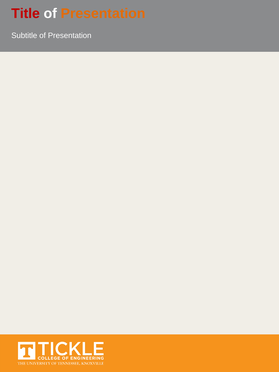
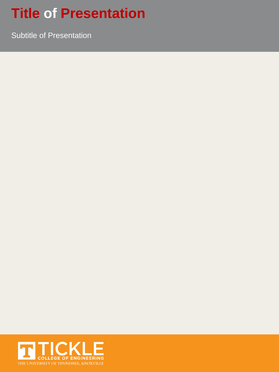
Presentation at (103, 13) colour: orange -> red
